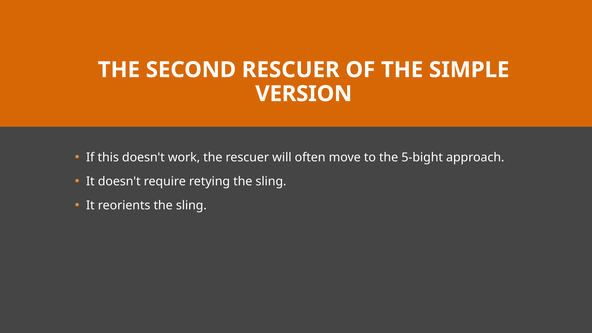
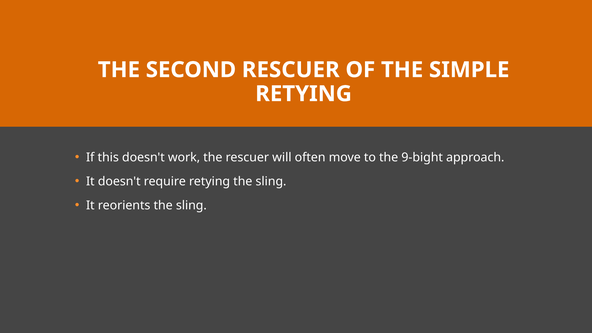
VERSION at (304, 94): VERSION -> RETYING
5-bight: 5-bight -> 9-bight
